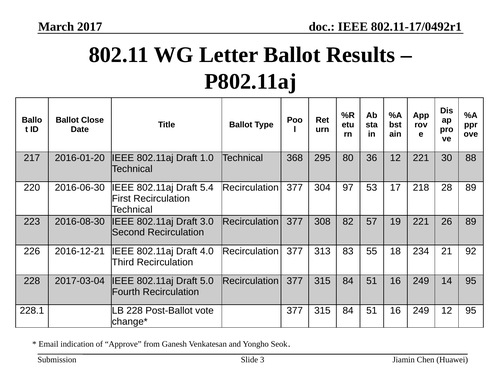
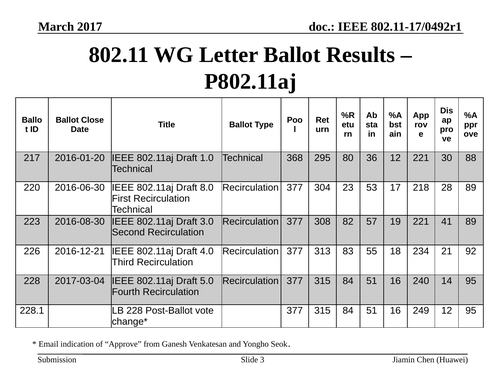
5.4: 5.4 -> 8.0
97: 97 -> 23
26: 26 -> 41
249 at (421, 282): 249 -> 240
